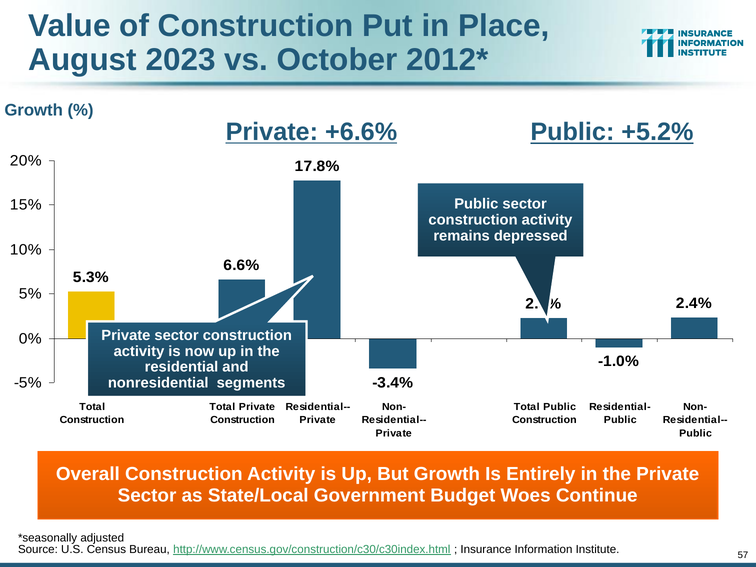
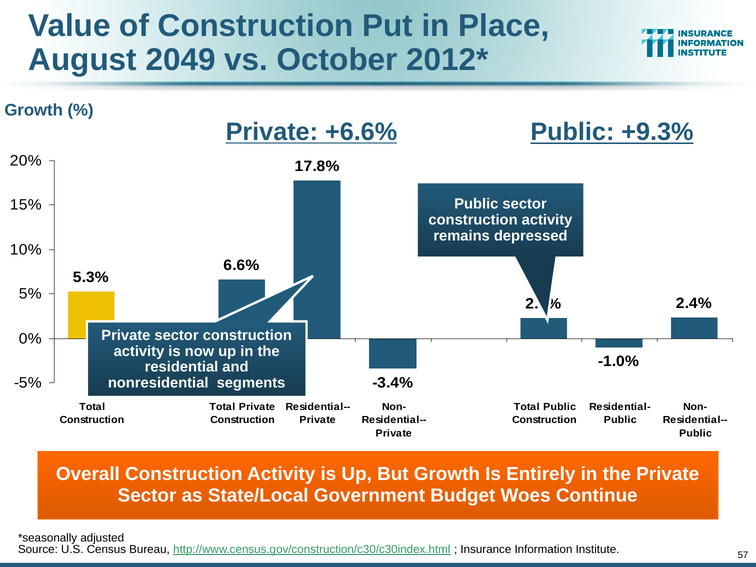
2023: 2023 -> 2049
+5.2%: +5.2% -> +9.3%
